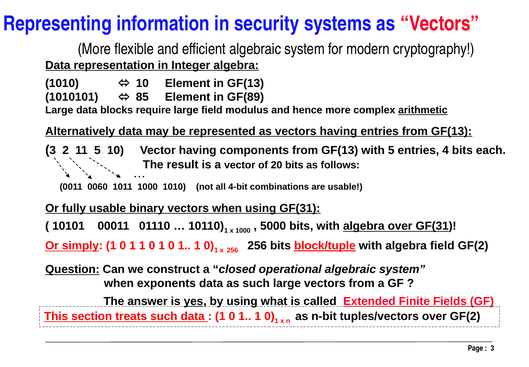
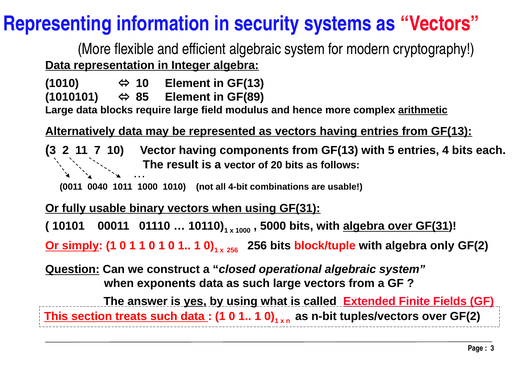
11 5: 5 -> 7
0060: 0060 -> 0040
block/tuple underline: present -> none
algebra field: field -> only
